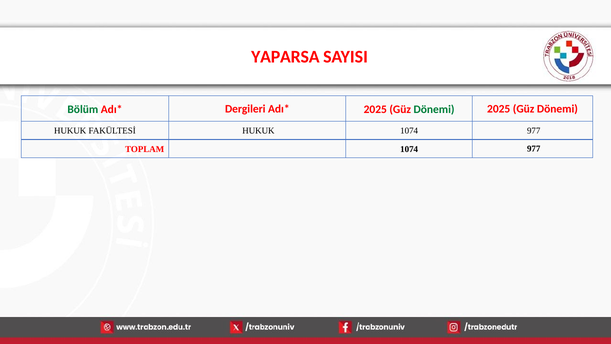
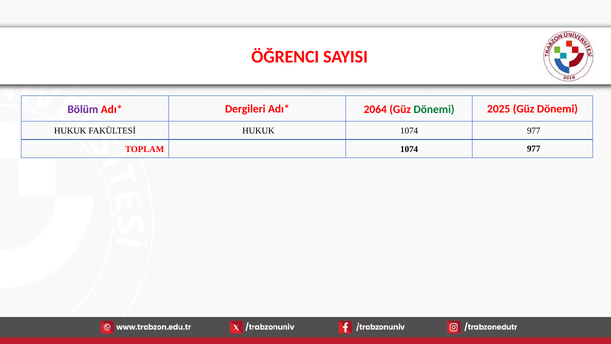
YAPARSA: YAPARSA -> ÖĞRENCI
Bölüm colour: green -> purple
2025 at (375, 109): 2025 -> 2064
